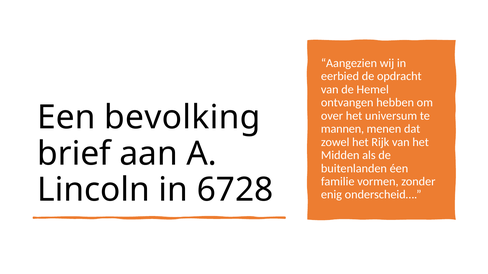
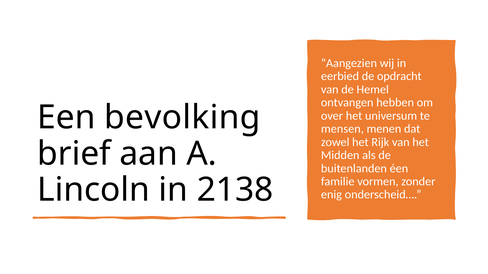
mannen: mannen -> mensen
6728: 6728 -> 2138
